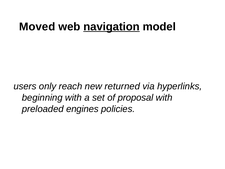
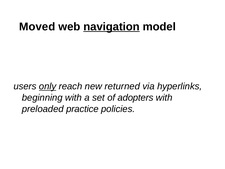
only underline: none -> present
proposal: proposal -> adopters
engines: engines -> practice
